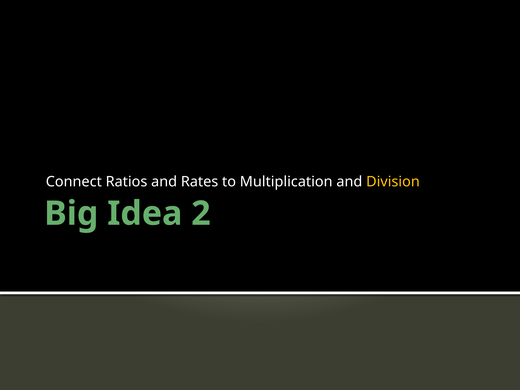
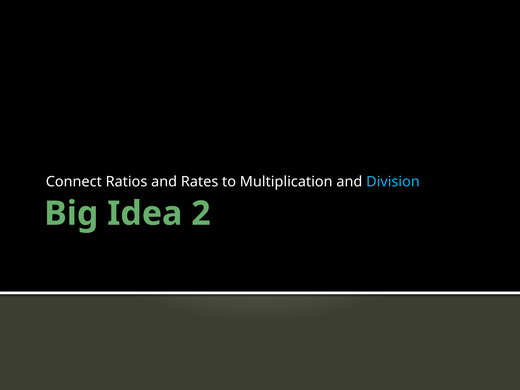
Division colour: yellow -> light blue
